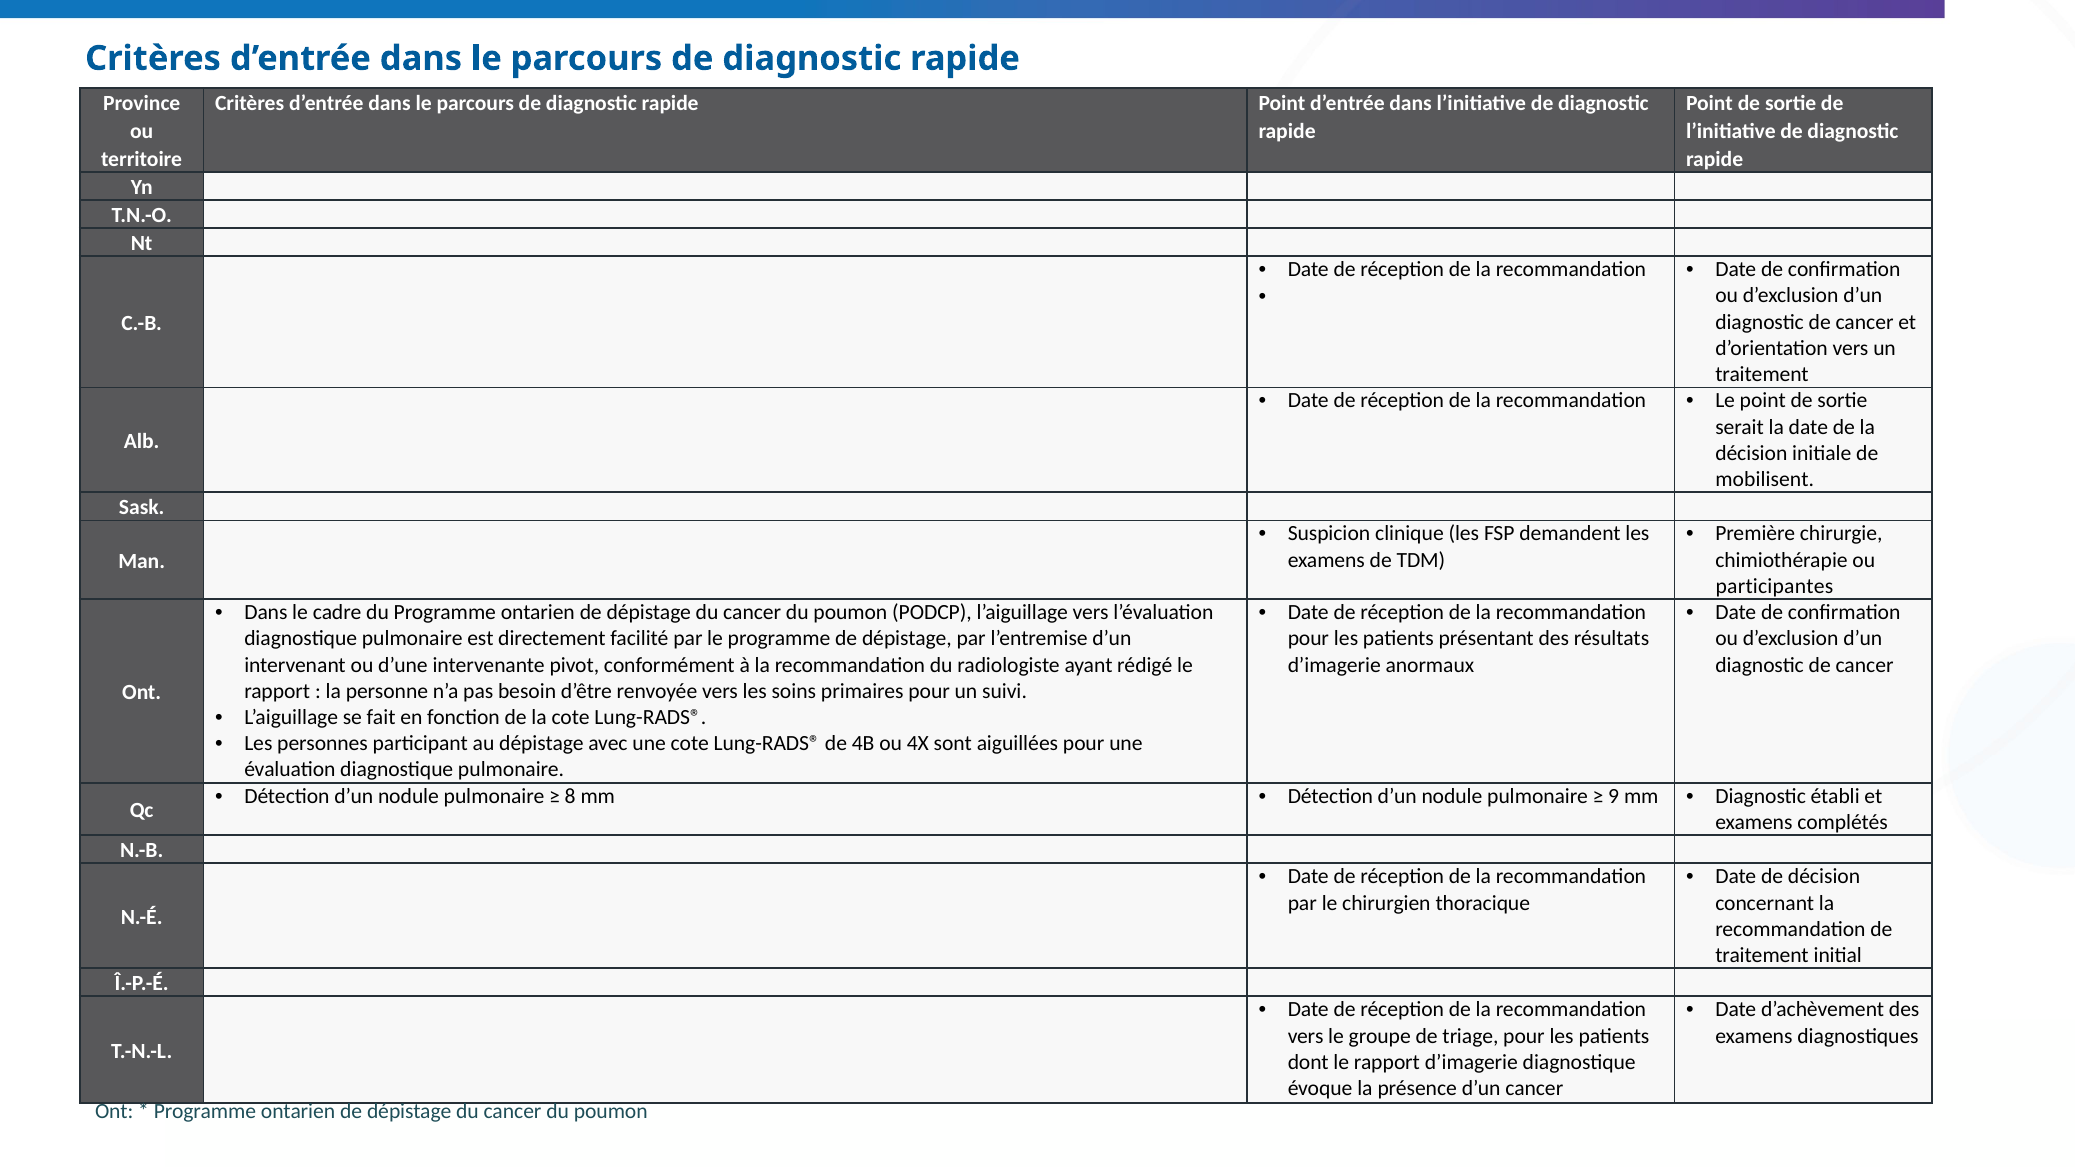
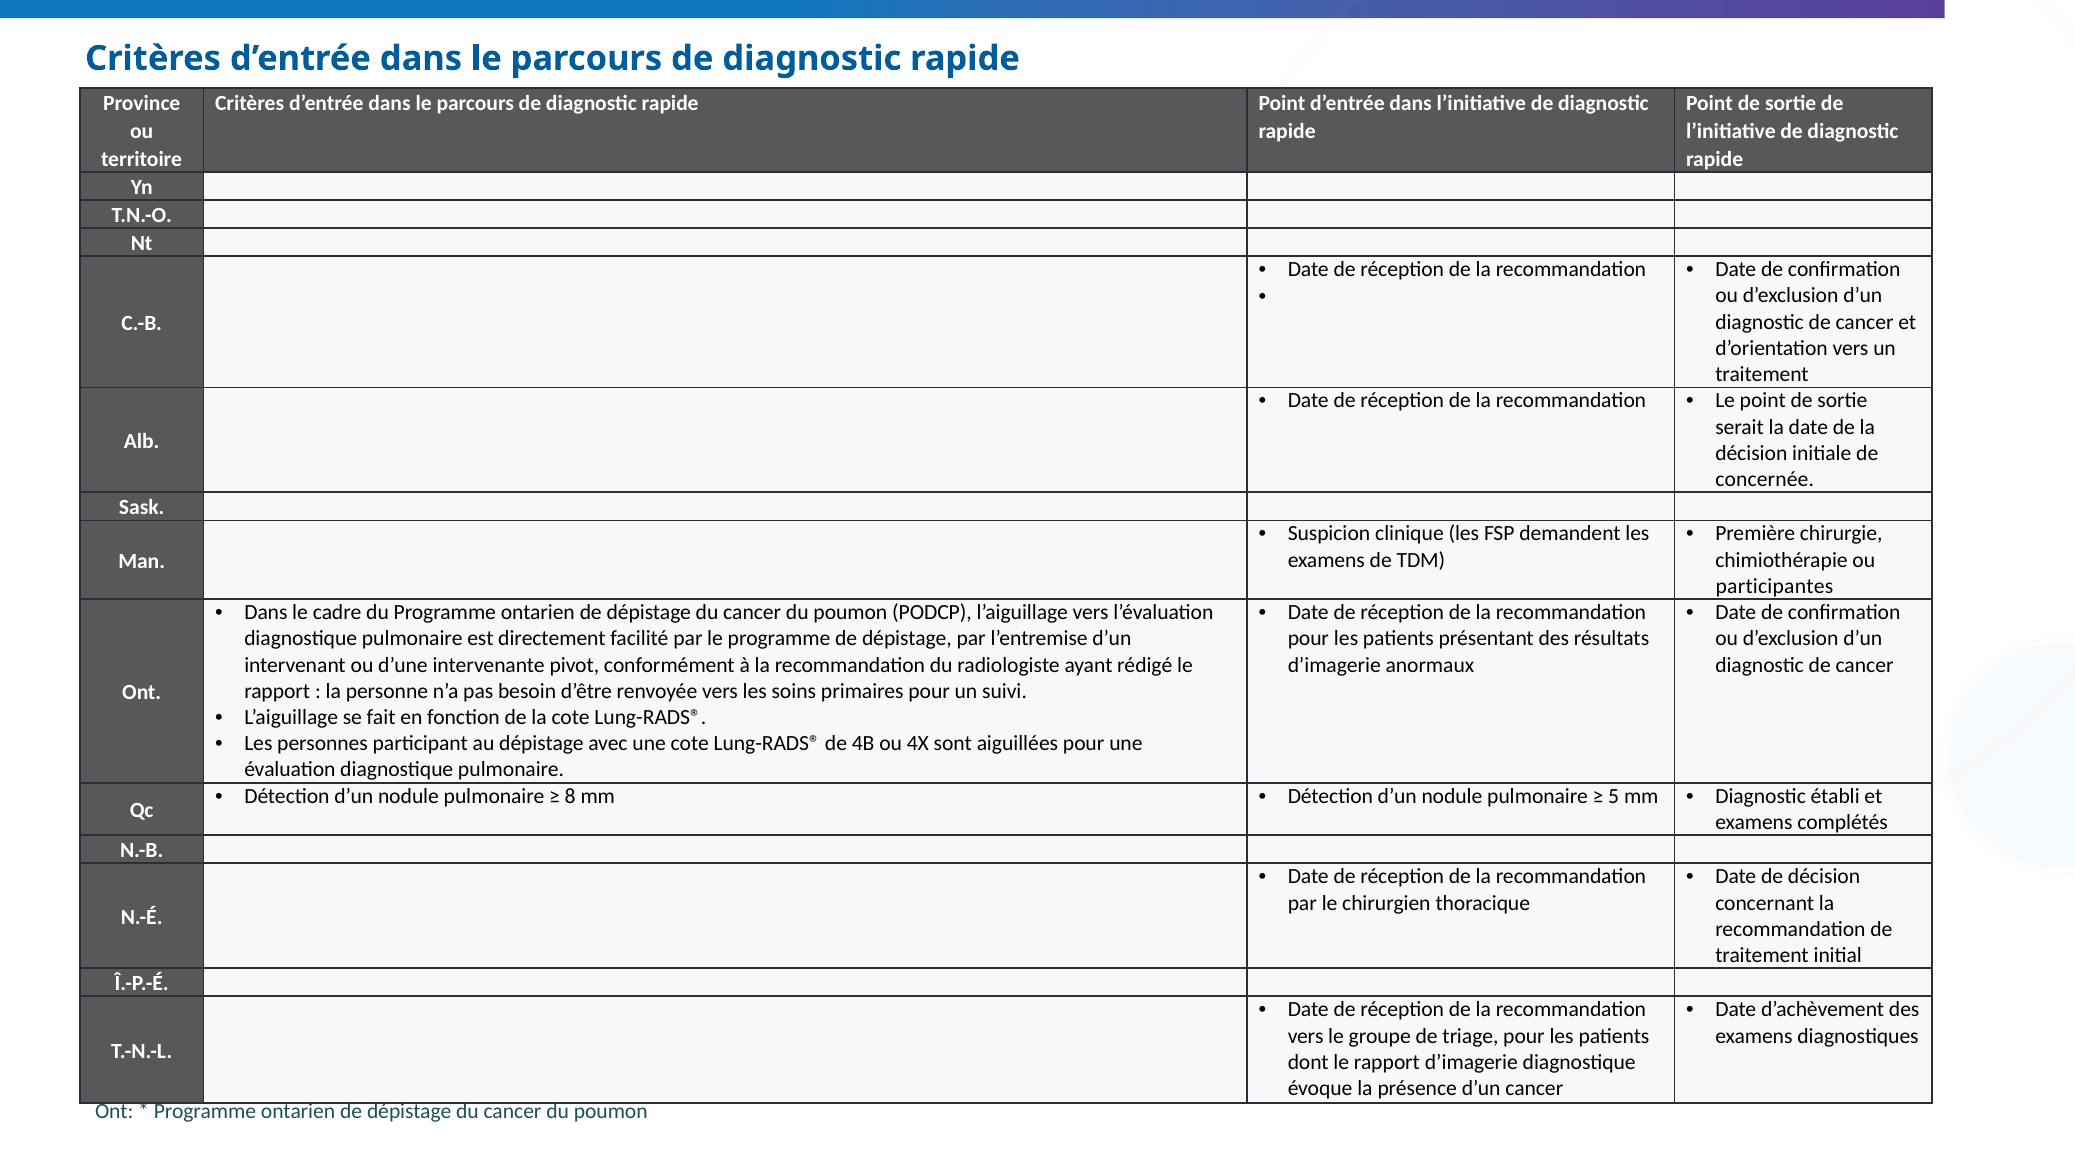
mobilisent: mobilisent -> concernée
9: 9 -> 5
